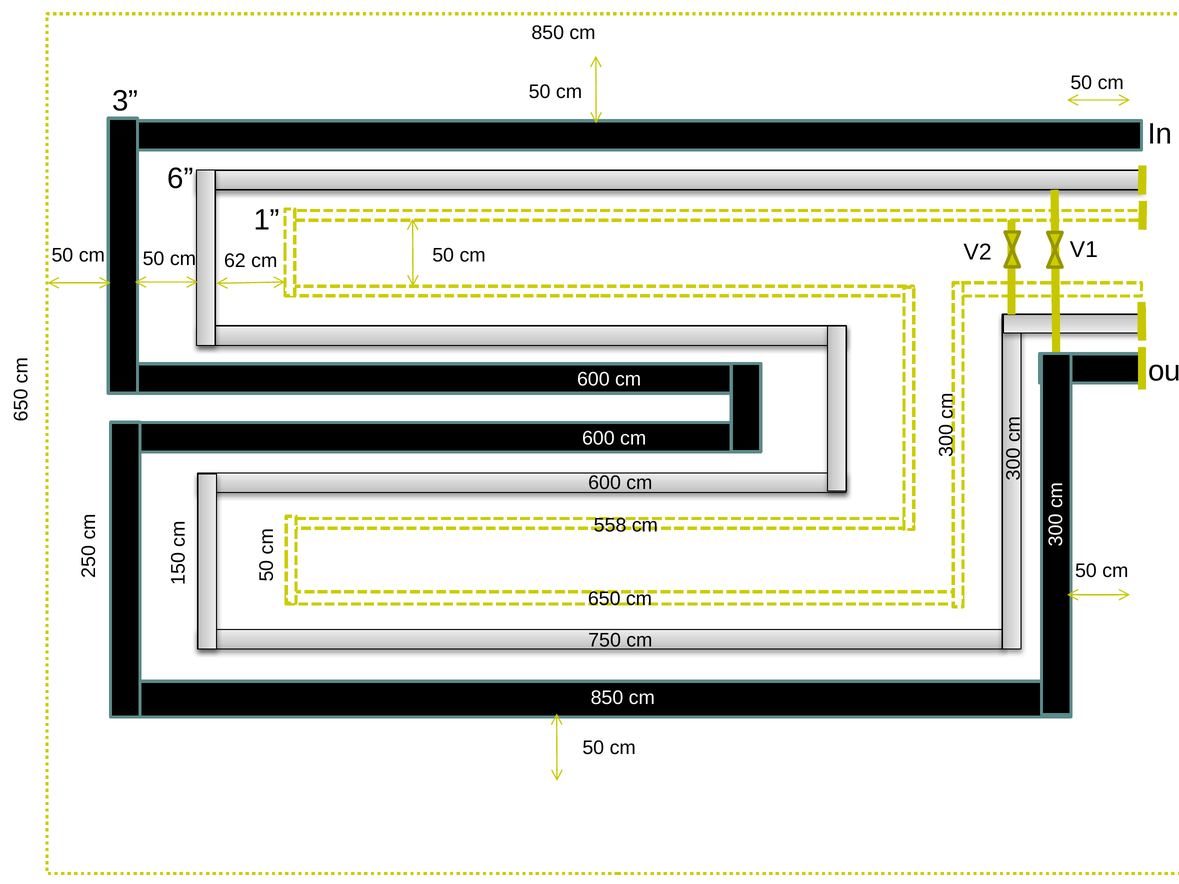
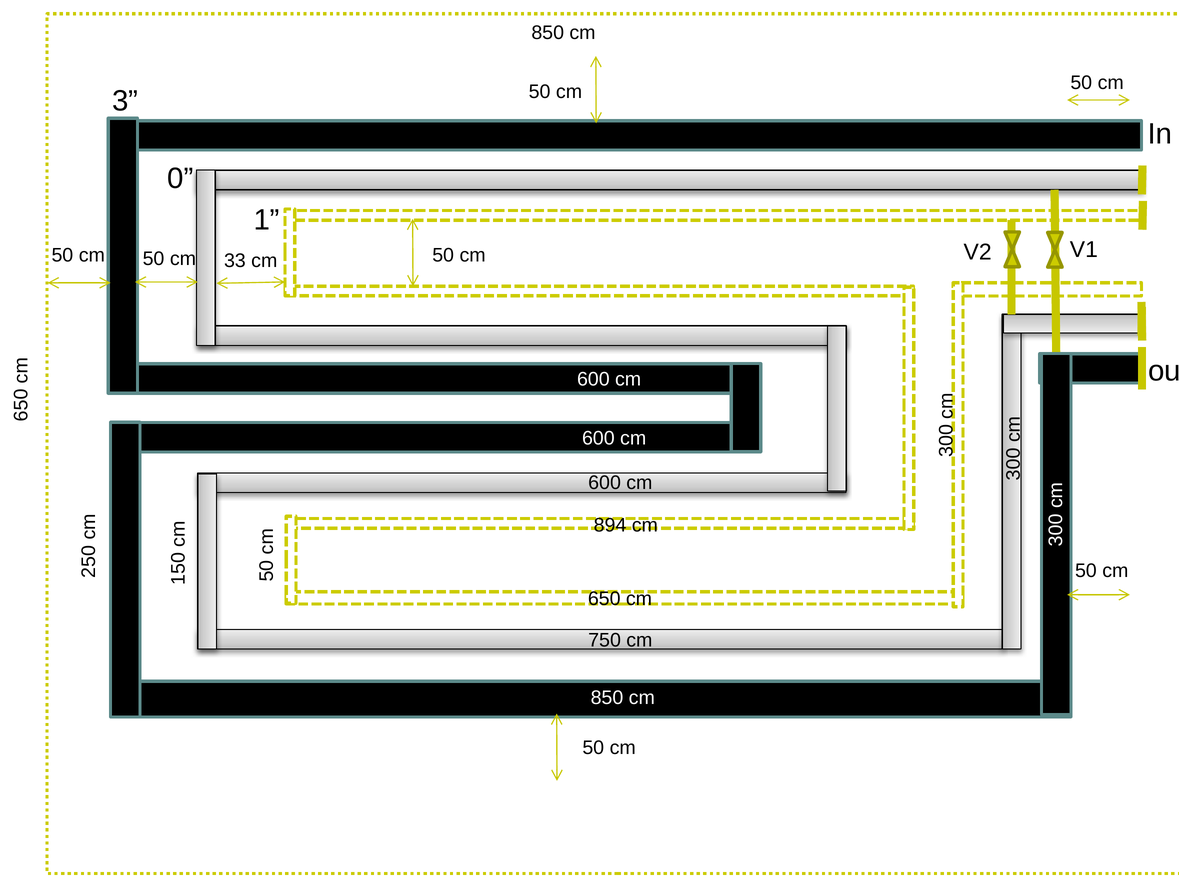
6 at (180, 178): 6 -> 0
62: 62 -> 33
558: 558 -> 894
